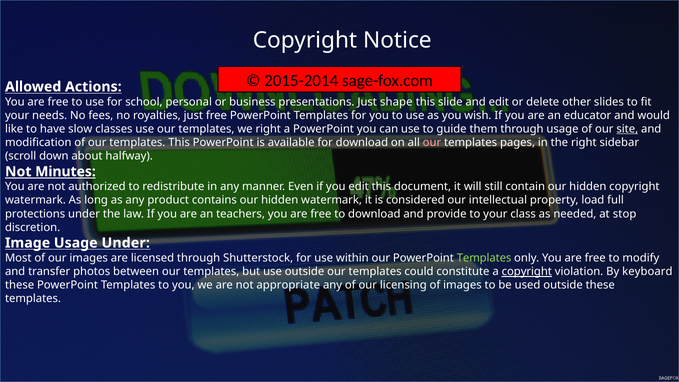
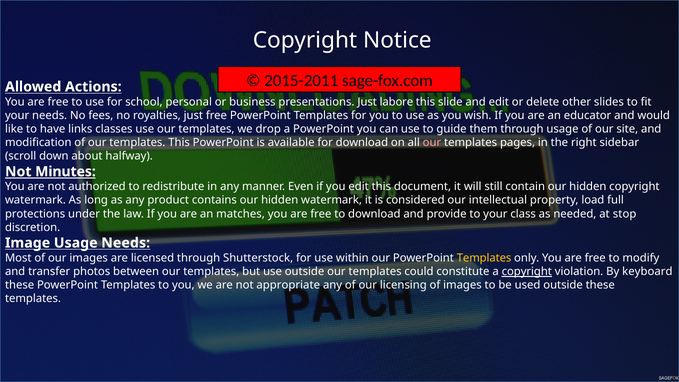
2015-2014: 2015-2014 -> 2015-2011
shape: shape -> labore
slow: slow -> links
we right: right -> drop
site underline: present -> none
teachers: teachers -> matches
Usage Under: Under -> Needs
Templates at (484, 258) colour: light green -> yellow
